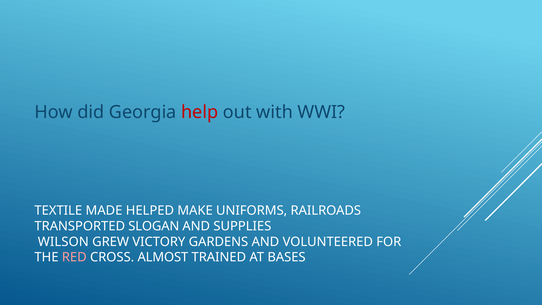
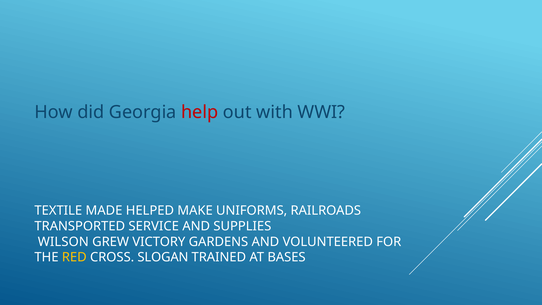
SLOGAN: SLOGAN -> SERVICE
RED colour: pink -> yellow
ALMOST: ALMOST -> SLOGAN
